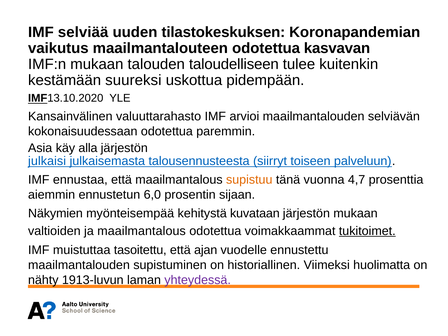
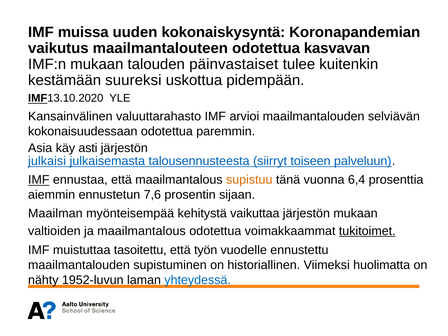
selviää: selviää -> muissa
tilastokeskuksen: tilastokeskuksen -> kokonaiskysyntä
taloudelliseen: taloudelliseen -> päinvastaiset
alla: alla -> asti
IMF at (39, 180) underline: none -> present
4,7: 4,7 -> 6,4
6,0: 6,0 -> 7,6
Näkymien: Näkymien -> Maailman
kuvataan: kuvataan -> vaikuttaa
ajan: ajan -> työn
1913-luvun: 1913-luvun -> 1952-luvun
yhteydessä colour: purple -> blue
